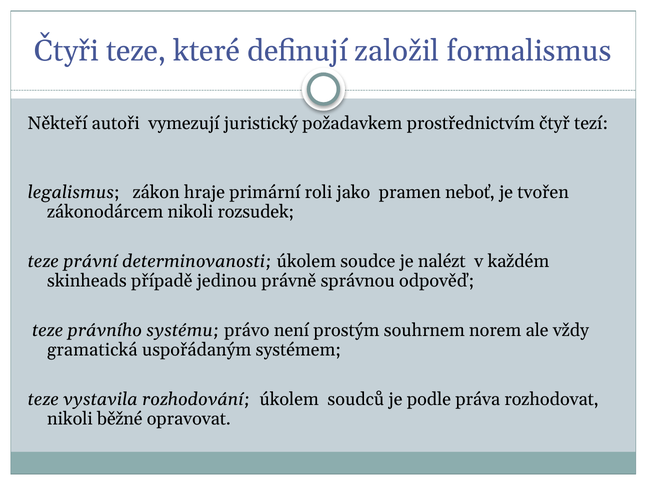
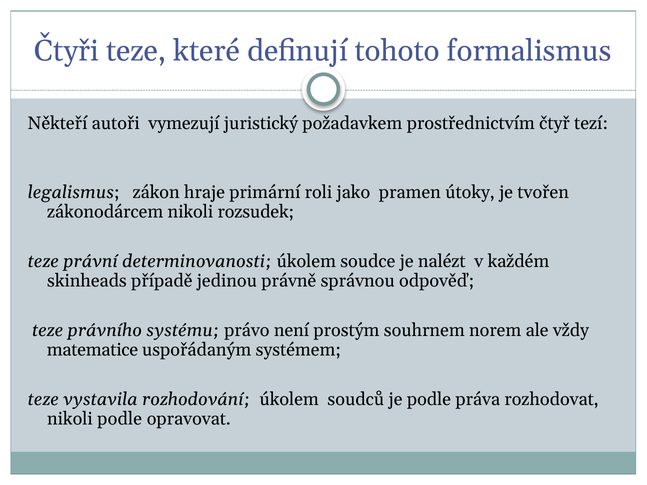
založil: založil -> tohoto
neboť: neboť -> útoky
gramatická: gramatická -> matematice
nikoli běžné: běžné -> podle
